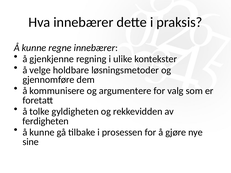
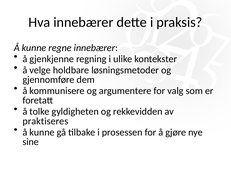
ferdigheten: ferdigheten -> praktiseres
